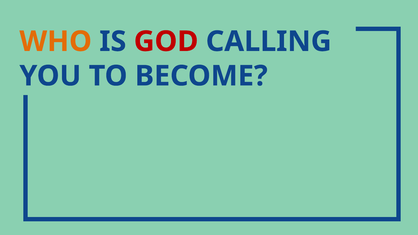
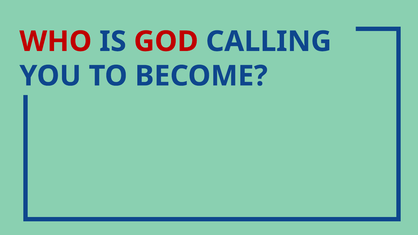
WHO colour: orange -> red
